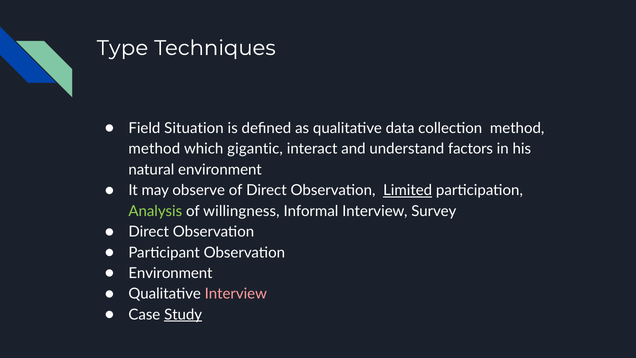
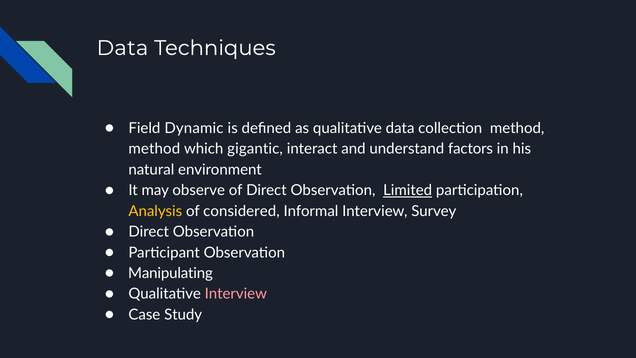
Type at (122, 48): Type -> Data
Situation: Situation -> Dynamic
Analysis colour: light green -> yellow
willingness: willingness -> considered
Environment at (170, 273): Environment -> Manipulating
Study underline: present -> none
